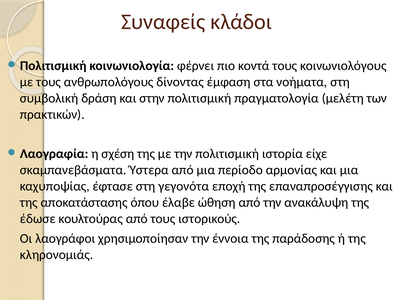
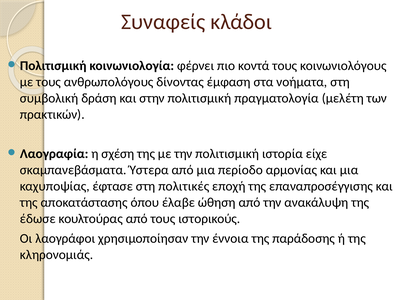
γεγονότα: γεγονότα -> πολιτικές
